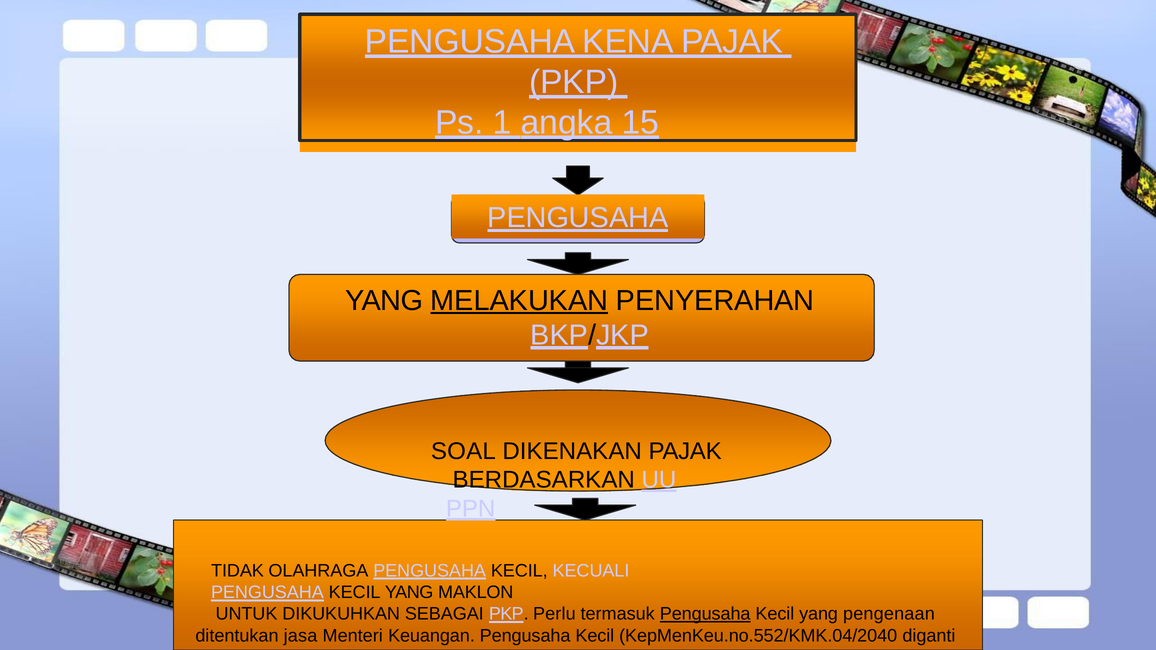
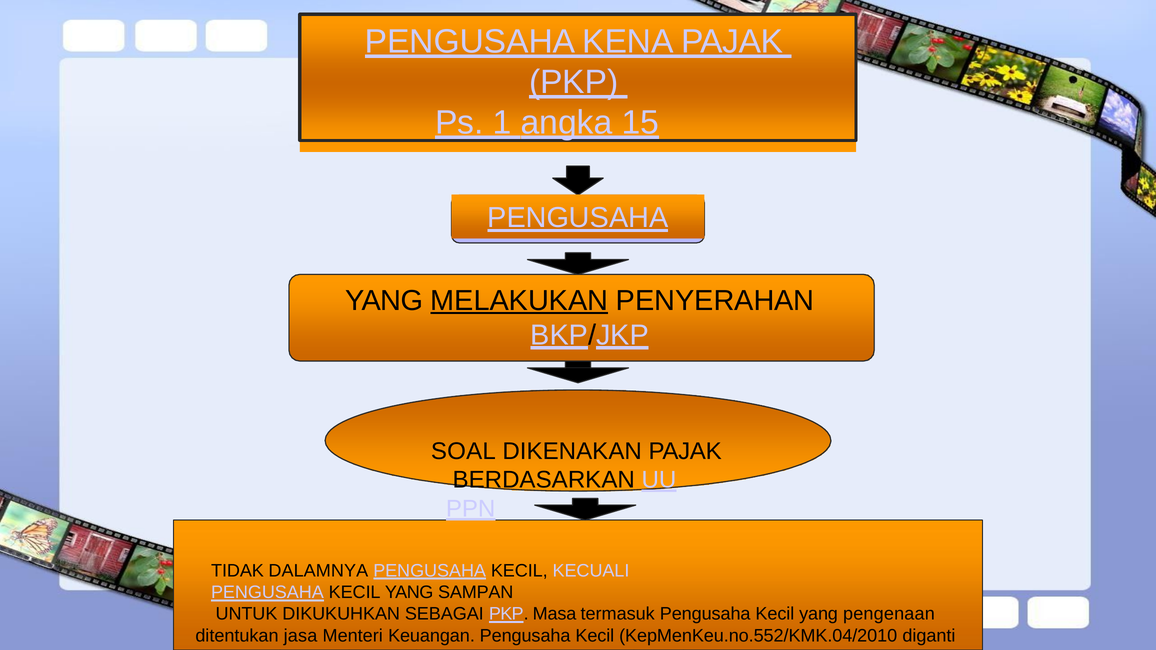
OLAHRAGA: OLAHRAGA -> DALAMNYA
MAKLON: MAKLON -> SAMPAN
Perlu: Perlu -> Masa
Pengusaha at (705, 614) underline: present -> none
KepMenKeu.no.552/KMK.04/2040: KepMenKeu.no.552/KMK.04/2040 -> KepMenKeu.no.552/KMK.04/2010
